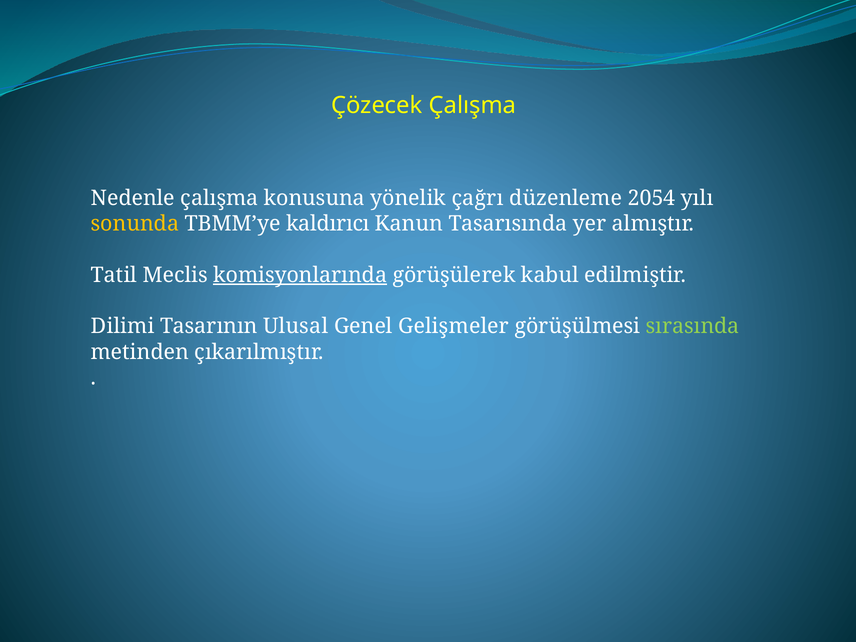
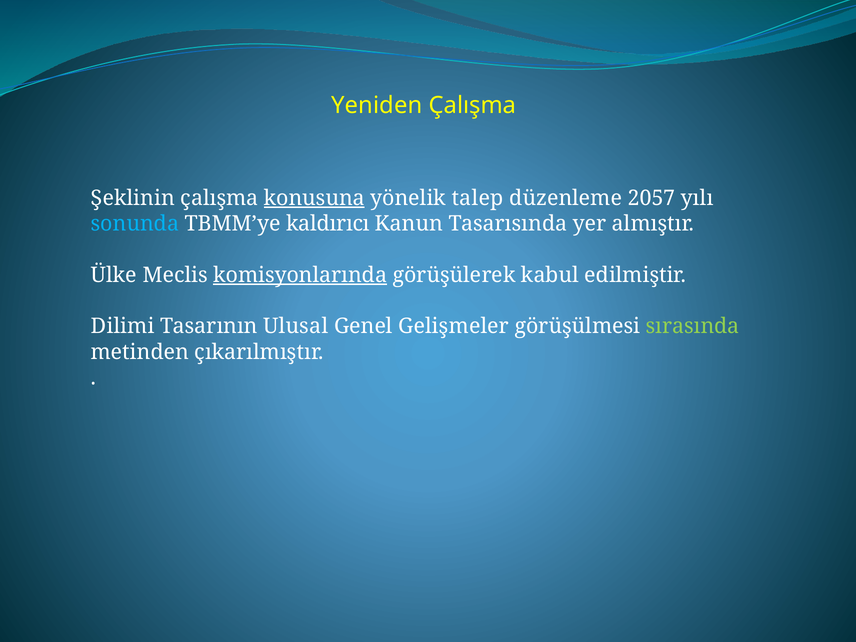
Çözecek: Çözecek -> Yeniden
Nedenle: Nedenle -> Şeklinin
konusuna underline: none -> present
çağrı: çağrı -> talep
2054: 2054 -> 2057
sonunda colour: yellow -> light blue
Tatil: Tatil -> Ülke
